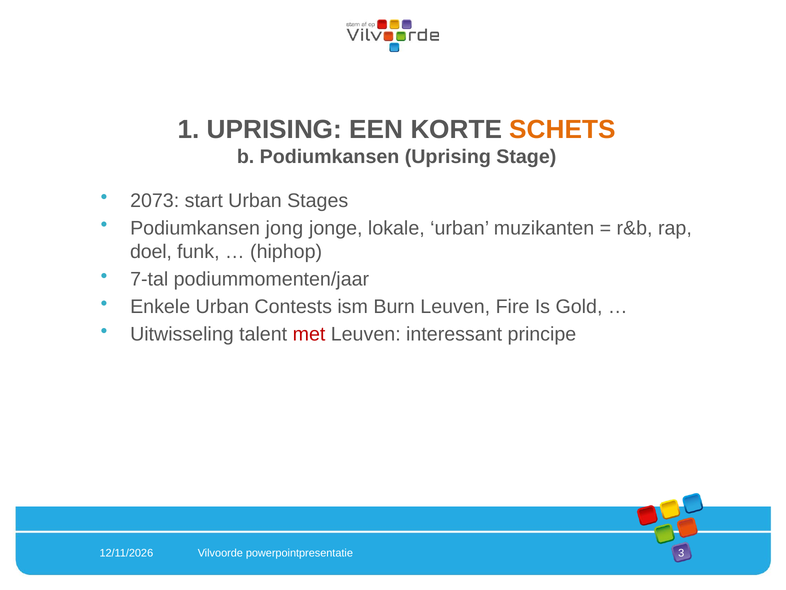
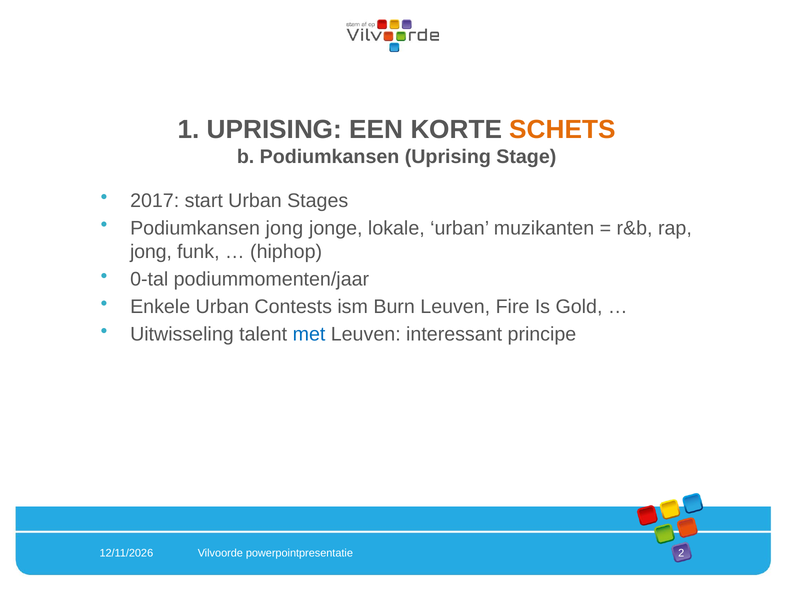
2073: 2073 -> 2017
doel at (151, 252): doel -> jong
7-tal: 7-tal -> 0-tal
met colour: red -> blue
3: 3 -> 2
